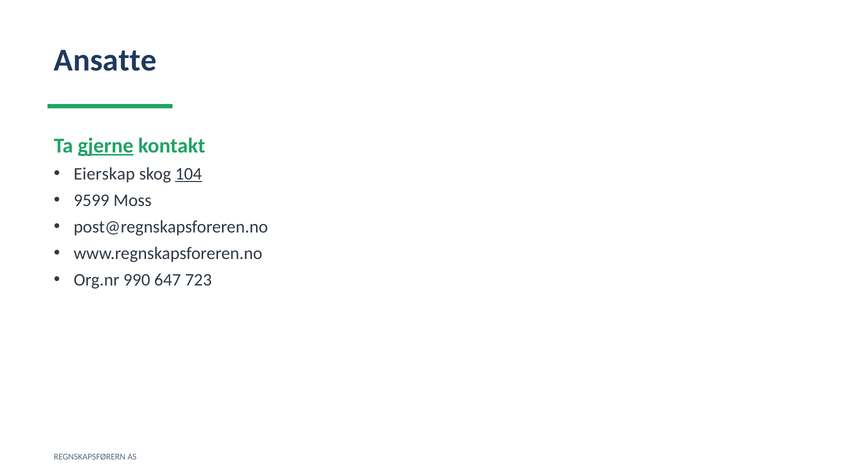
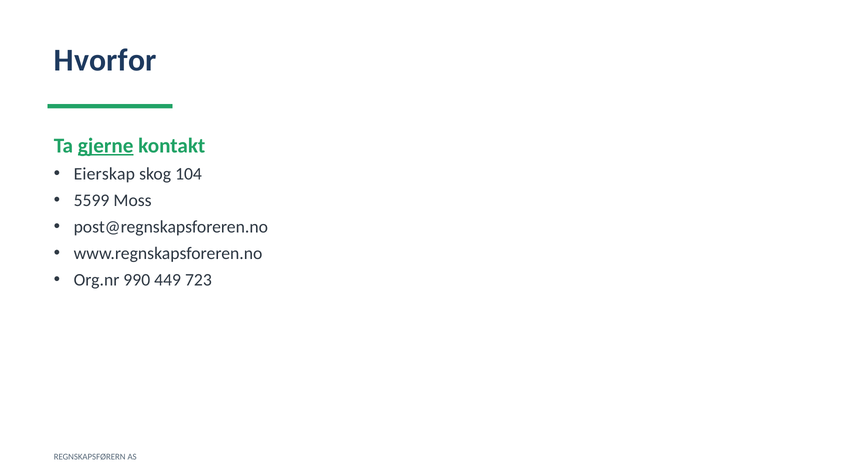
Ansatte: Ansatte -> Hvorfor
104 underline: present -> none
9599: 9599 -> 5599
647: 647 -> 449
